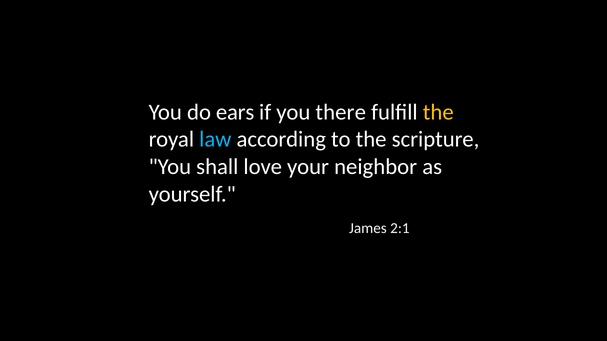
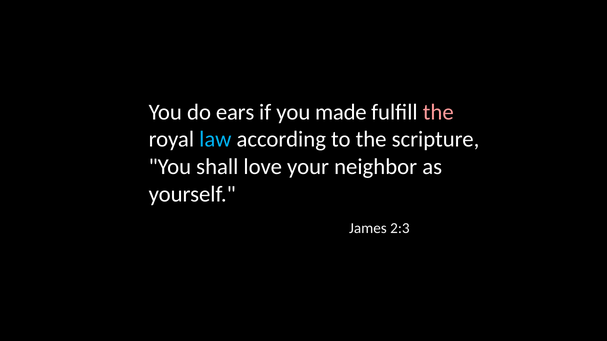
there: there -> made
the at (438, 112) colour: yellow -> pink
2:1: 2:1 -> 2:3
